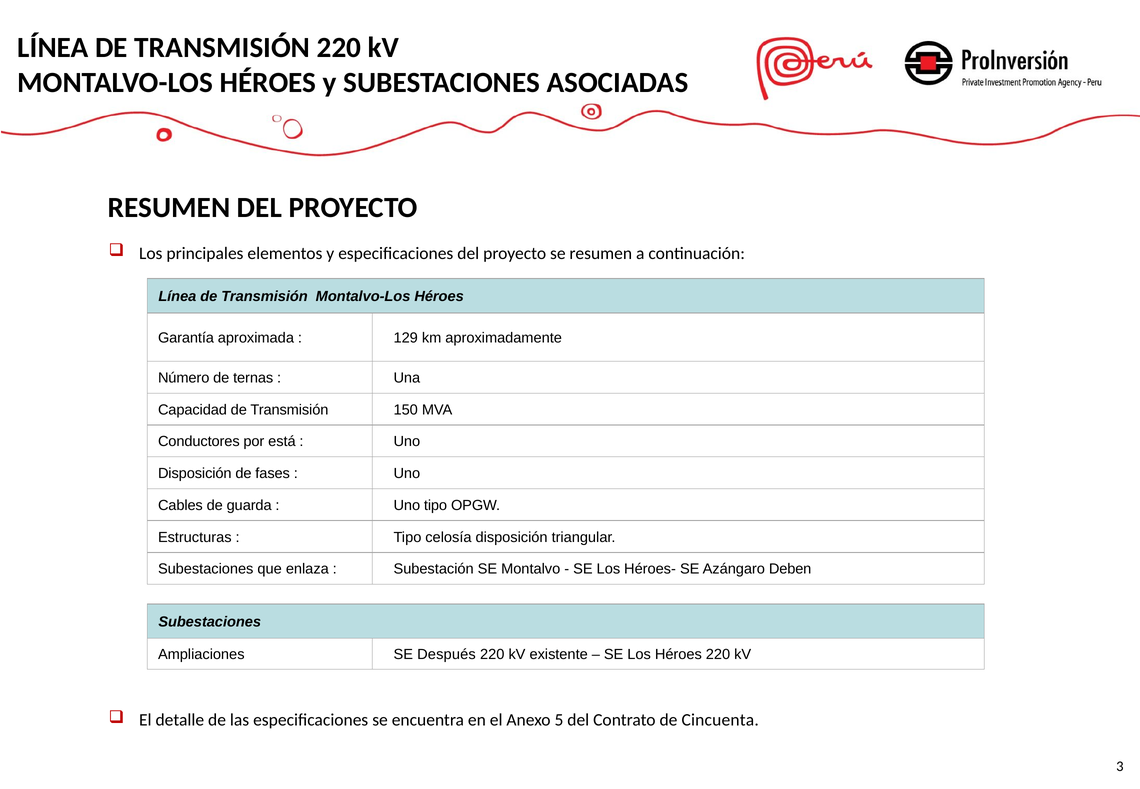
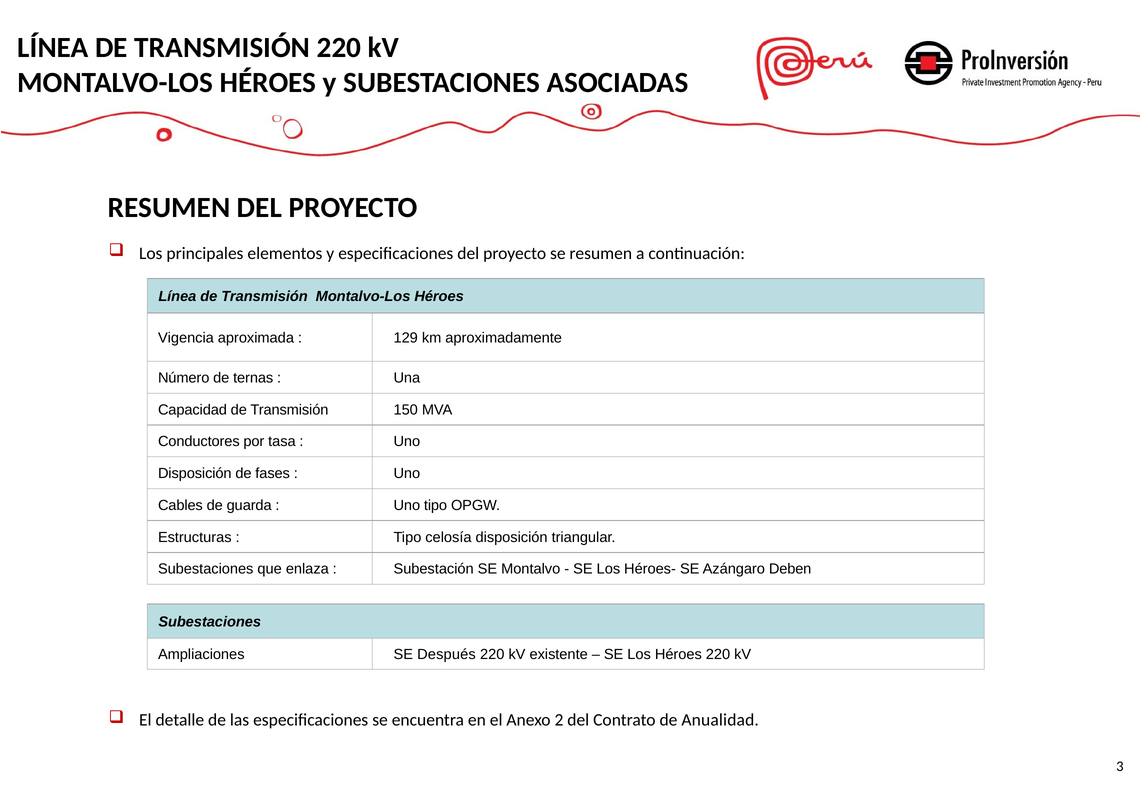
Garantía: Garantía -> Vigencia
está: está -> tasa
5: 5 -> 2
Cincuenta: Cincuenta -> Anualidad
